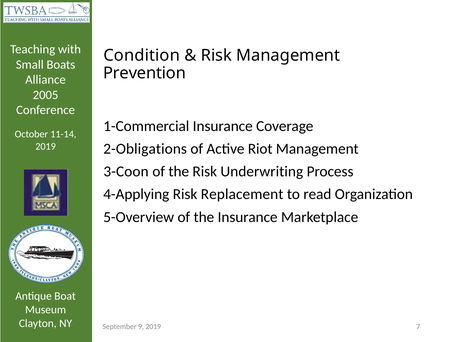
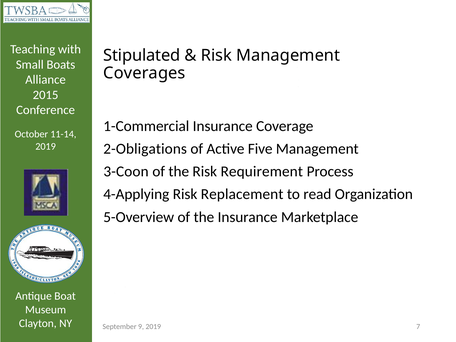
Condition: Condition -> Stipulated
Prevention: Prevention -> Coverages
2005: 2005 -> 2015
Riot: Riot -> Five
Underwriting: Underwriting -> Requirement
